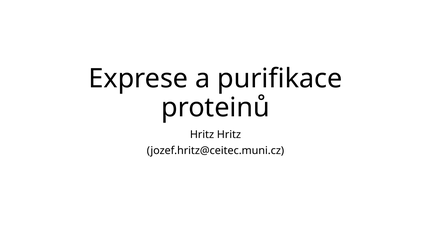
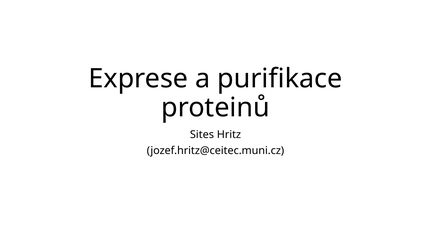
Hritz at (202, 135): Hritz -> Sites
